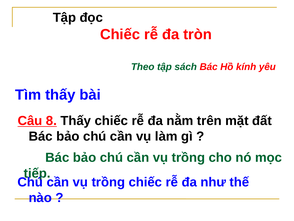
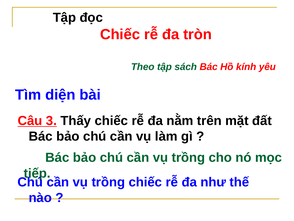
Tìm thấy: thấy -> diện
8: 8 -> 3
